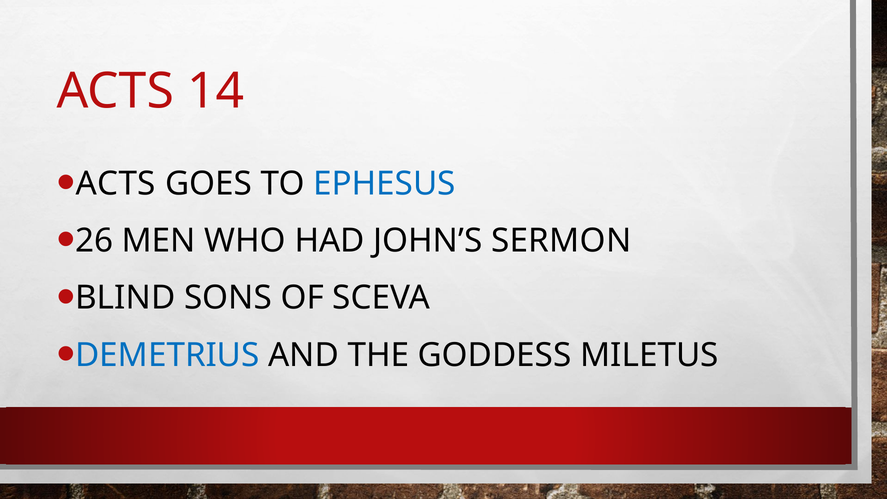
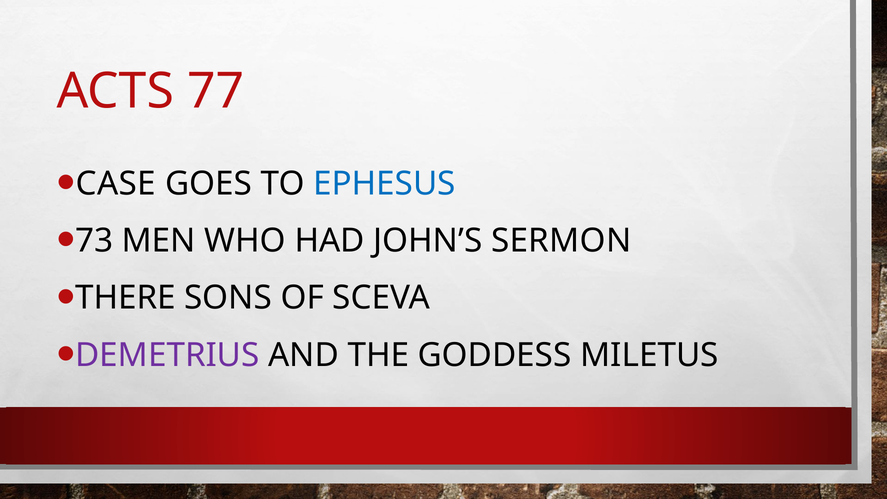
14: 14 -> 77
ACTS at (116, 184): ACTS -> CASE
26: 26 -> 73
BLIND: BLIND -> THERE
DEMETRIUS colour: blue -> purple
